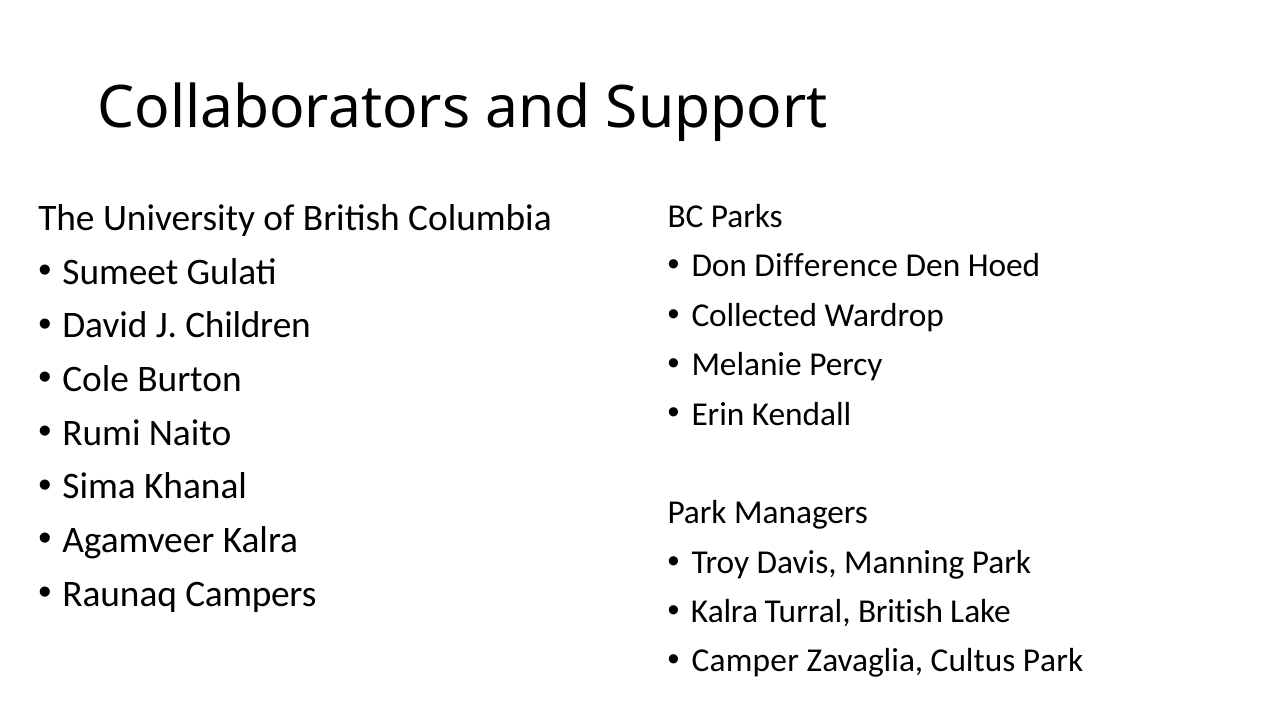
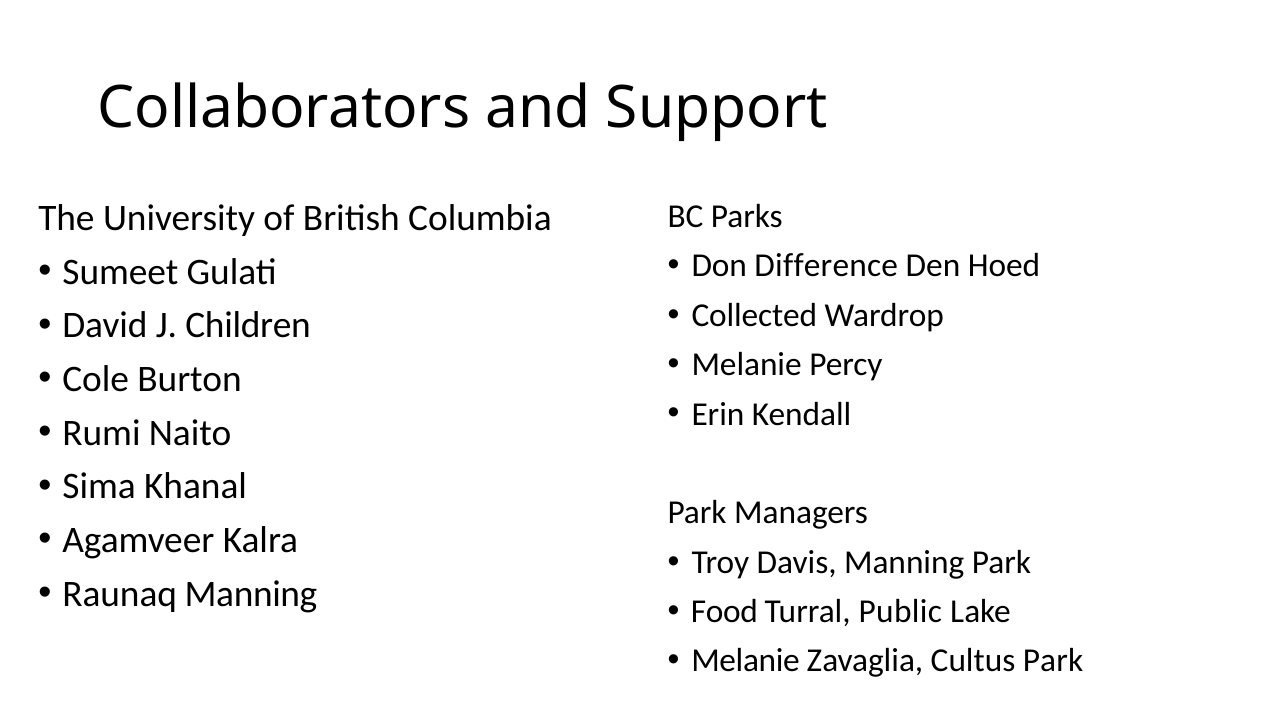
Raunaq Campers: Campers -> Manning
Kalra at (724, 611): Kalra -> Food
Turral British: British -> Public
Camper at (745, 661): Camper -> Melanie
